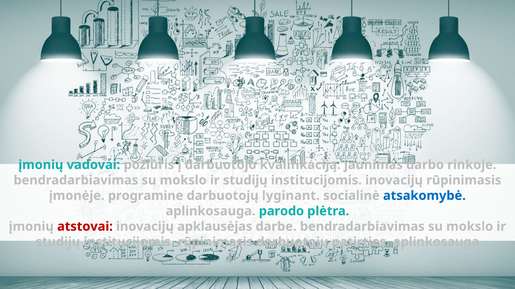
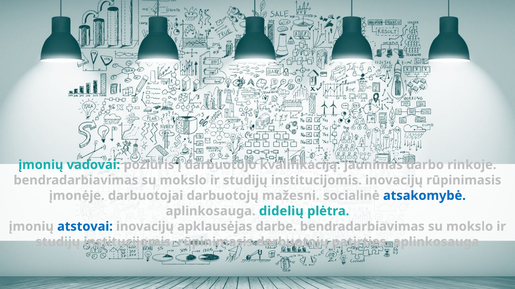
programine: programine -> darbuotojai
lyginant: lyginant -> mažesni
parodo: parodo -> didelių
atstovai colour: red -> blue
